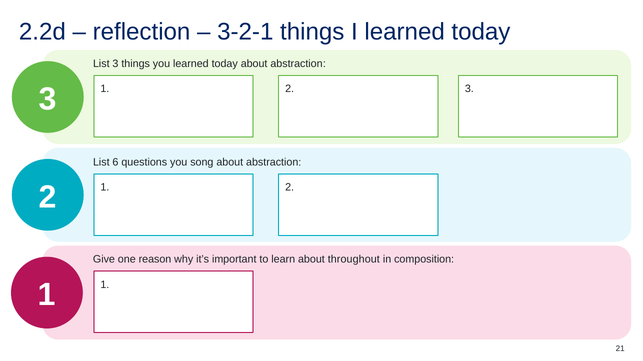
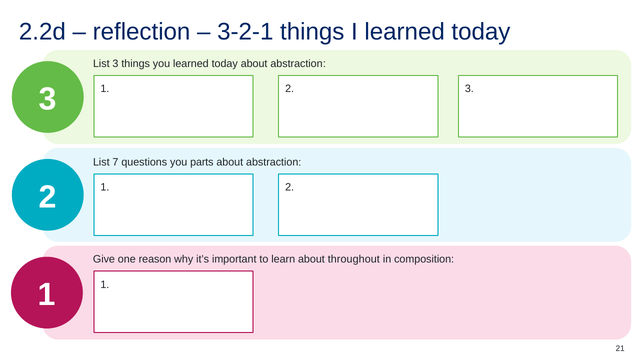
6: 6 -> 7
song: song -> parts
